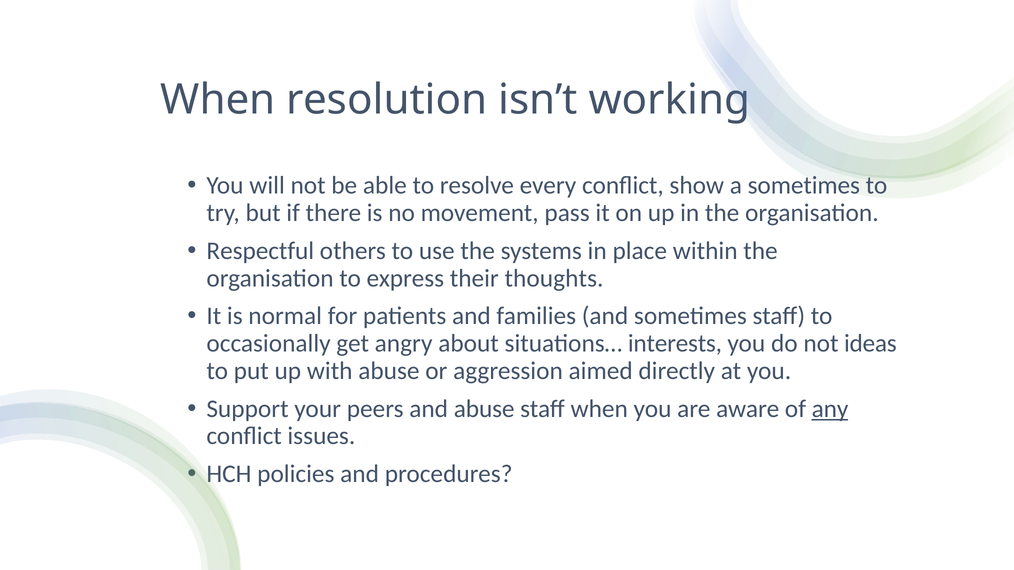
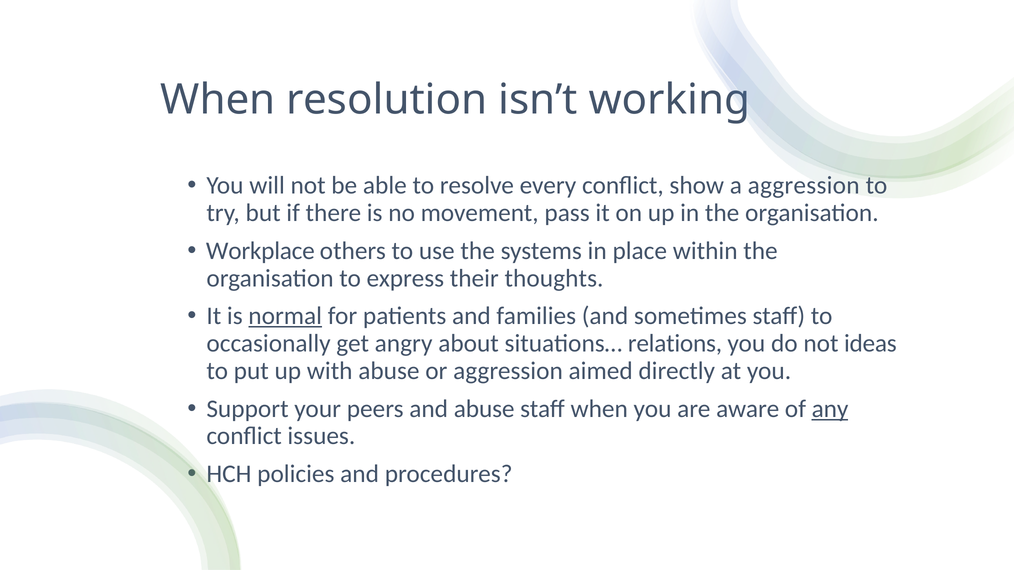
a sometimes: sometimes -> aggression
Respectful: Respectful -> Workplace
normal underline: none -> present
interests: interests -> relations
